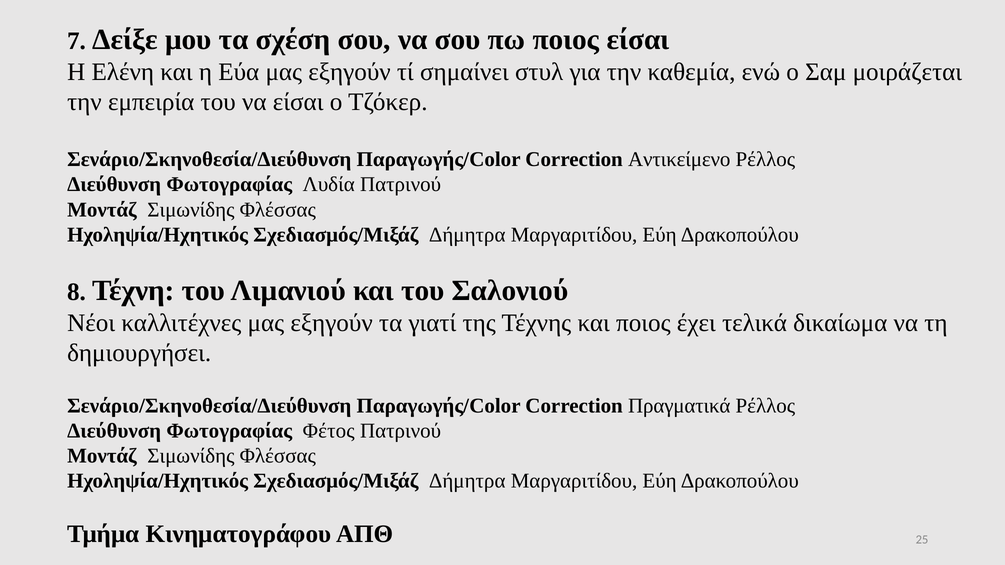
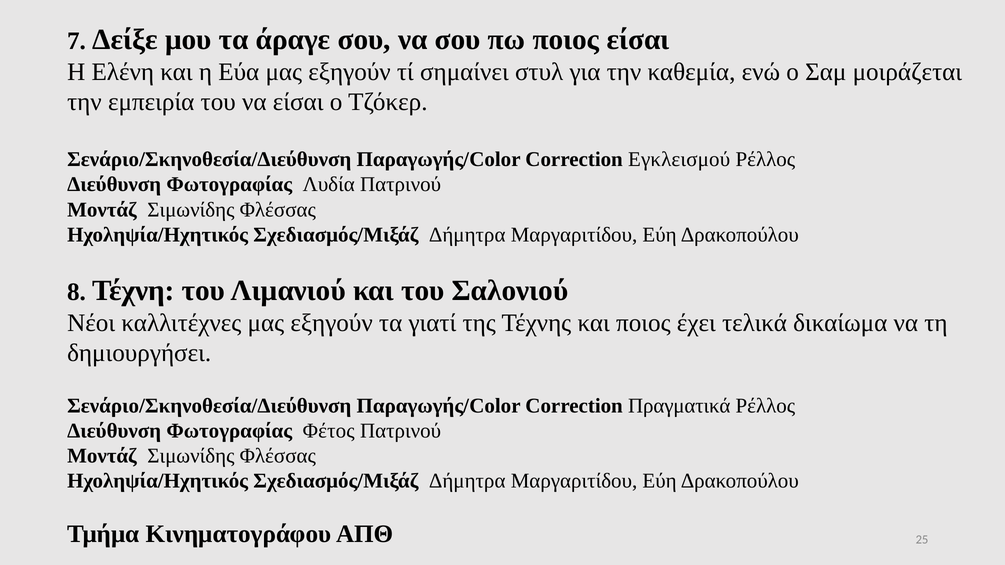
σχέση: σχέση -> άραγε
Αντικείμενο: Αντικείμενο -> Εγκλεισμού
